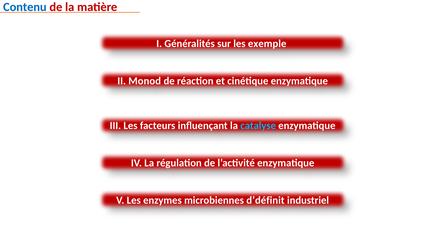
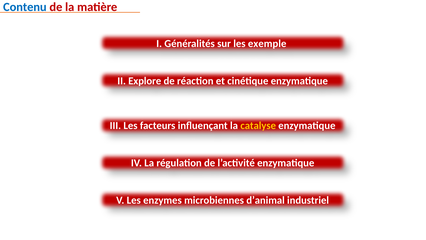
Monod: Monod -> Explore
catalyse colour: light blue -> yellow
d’définit: d’définit -> d’animal
